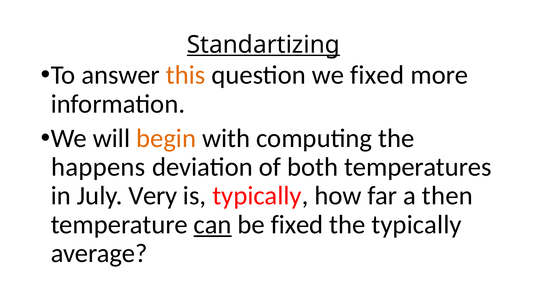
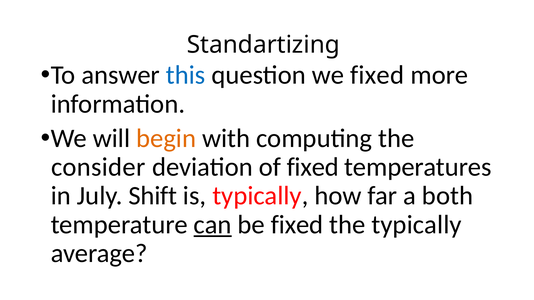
Standartizing underline: present -> none
this colour: orange -> blue
happens: happens -> consider
of both: both -> fixed
Very: Very -> Shift
then: then -> both
